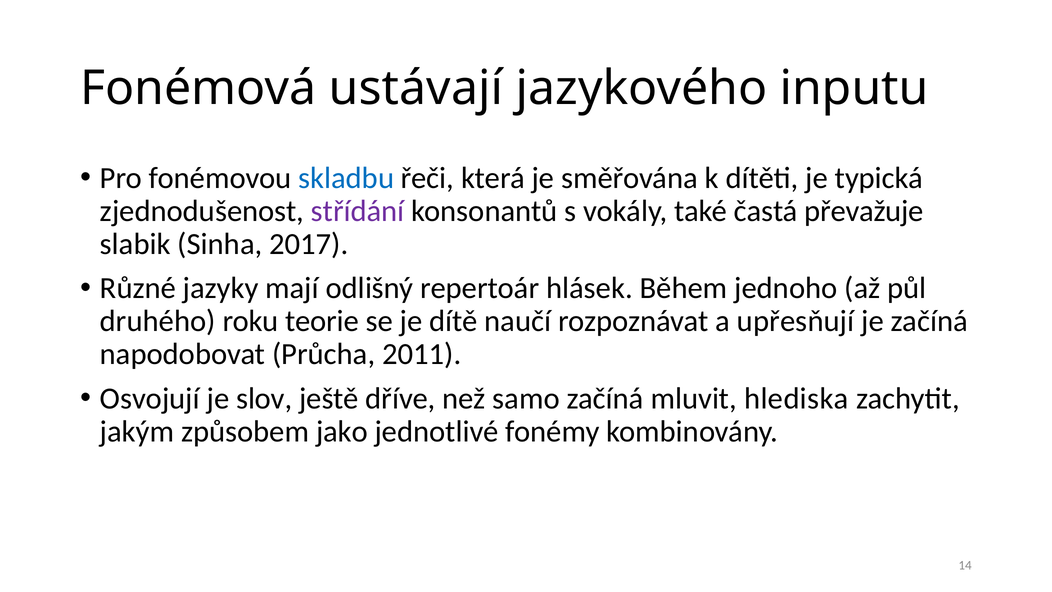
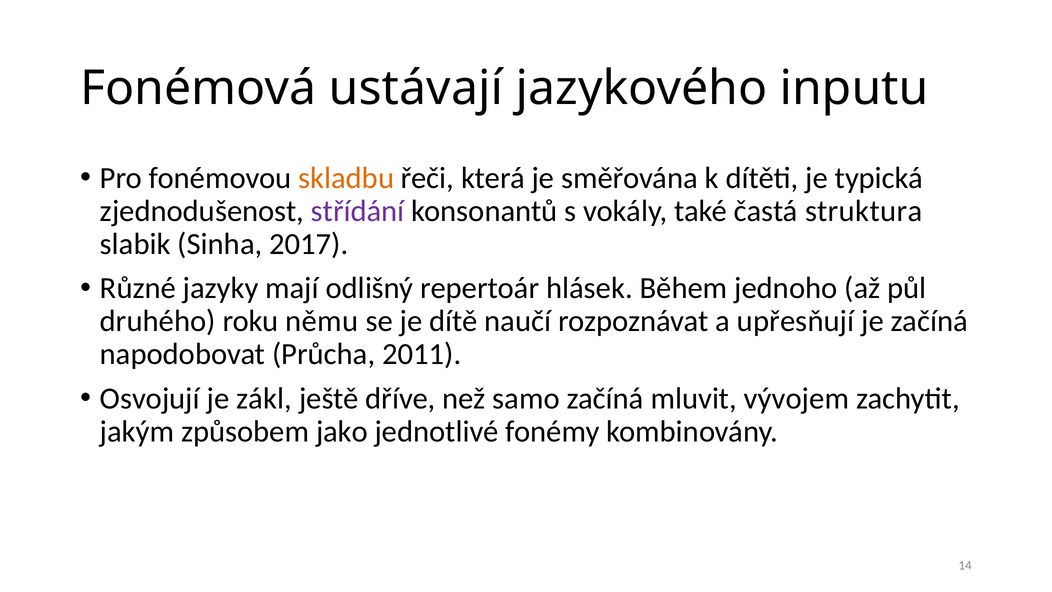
skladbu colour: blue -> orange
převažuje: převažuje -> struktura
teorie: teorie -> němu
slov: slov -> zákl
hlediska: hlediska -> vývojem
